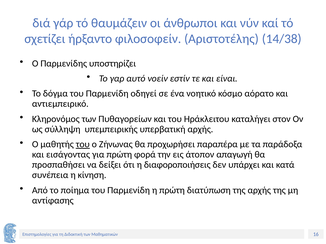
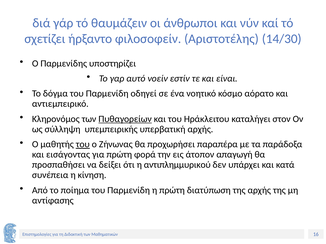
14/38: 14/38 -> 14/30
Πυθαγορείων underline: none -> present
διαφοροποιήσεις: διαφοροποιήσεις -> αντιπλημμυρικού
